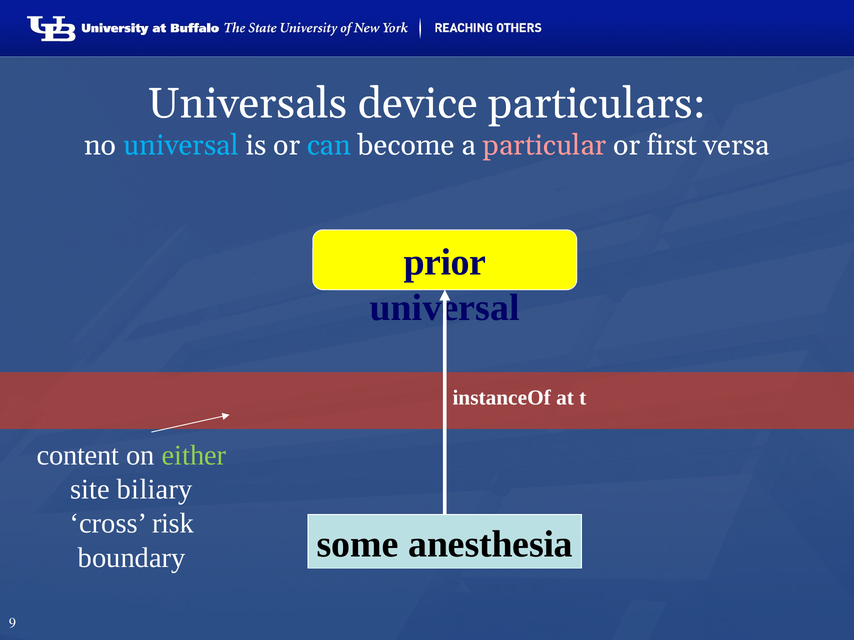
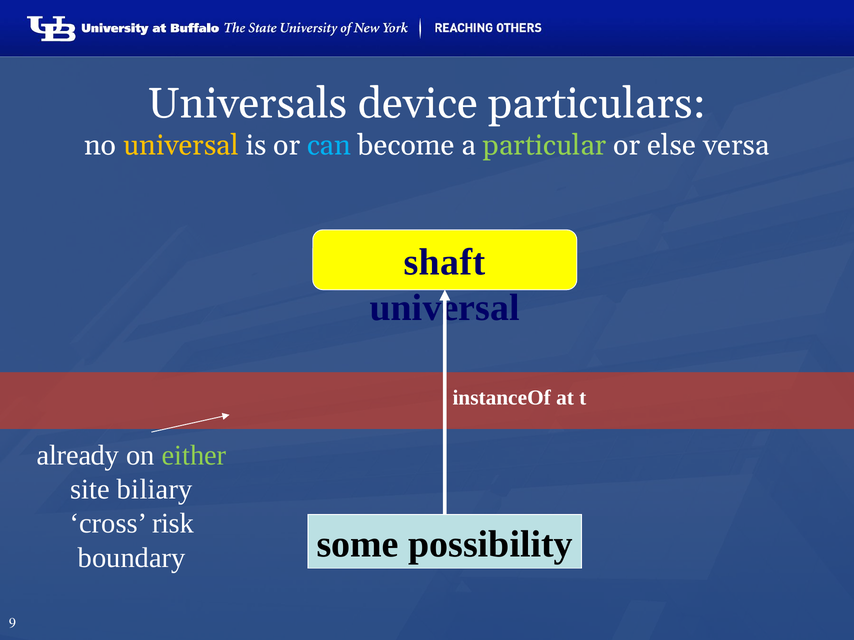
universal at (181, 146) colour: light blue -> yellow
particular colour: pink -> light green
first: first -> else
prior: prior -> shaft
content: content -> already
anesthesia: anesthesia -> possibility
